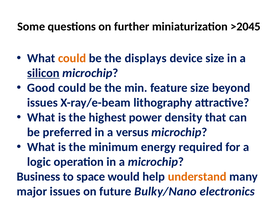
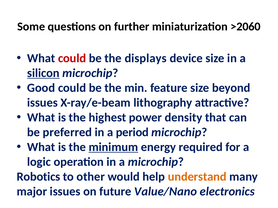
>2045: >2045 -> >2060
could at (72, 58) colour: orange -> red
versus: versus -> period
minimum underline: none -> present
Business: Business -> Robotics
space: space -> other
Bulky/Nano: Bulky/Nano -> Value/Nano
